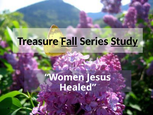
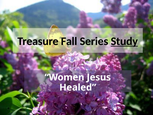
Fall underline: present -> none
